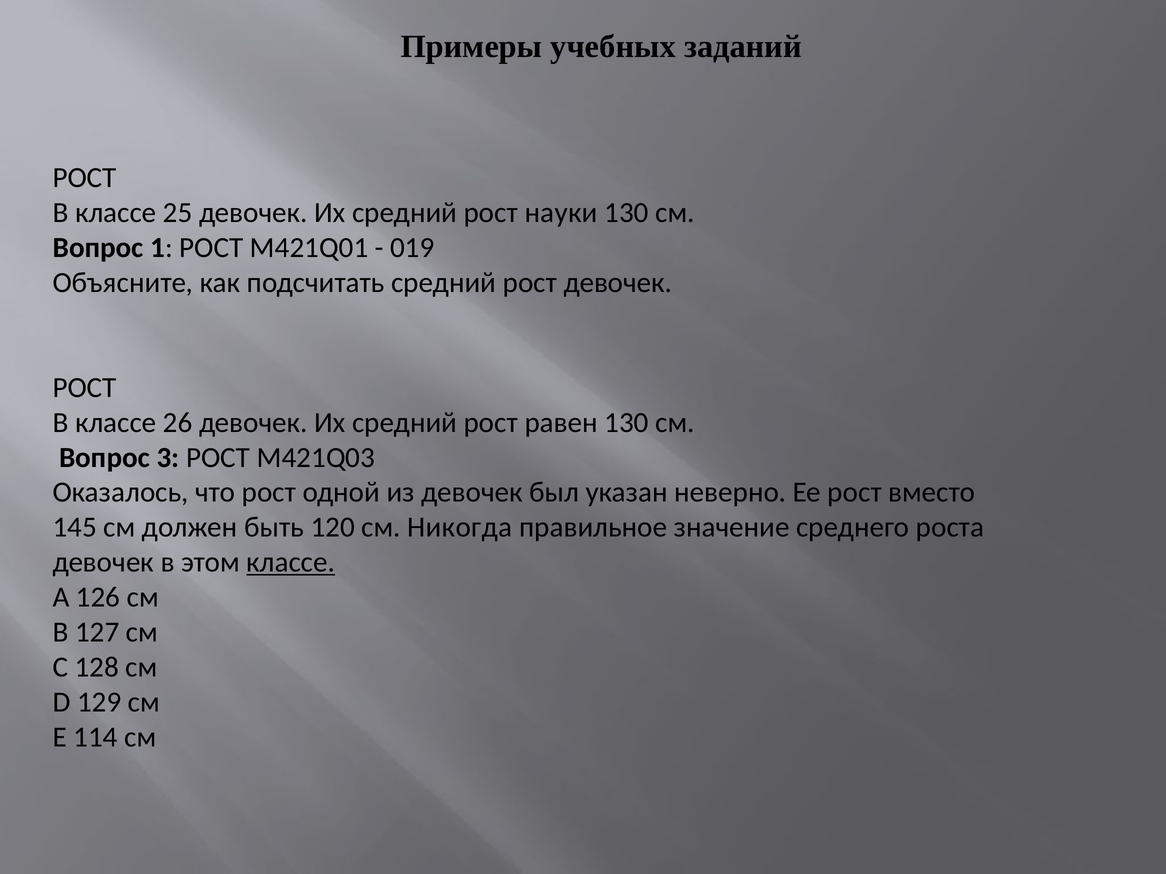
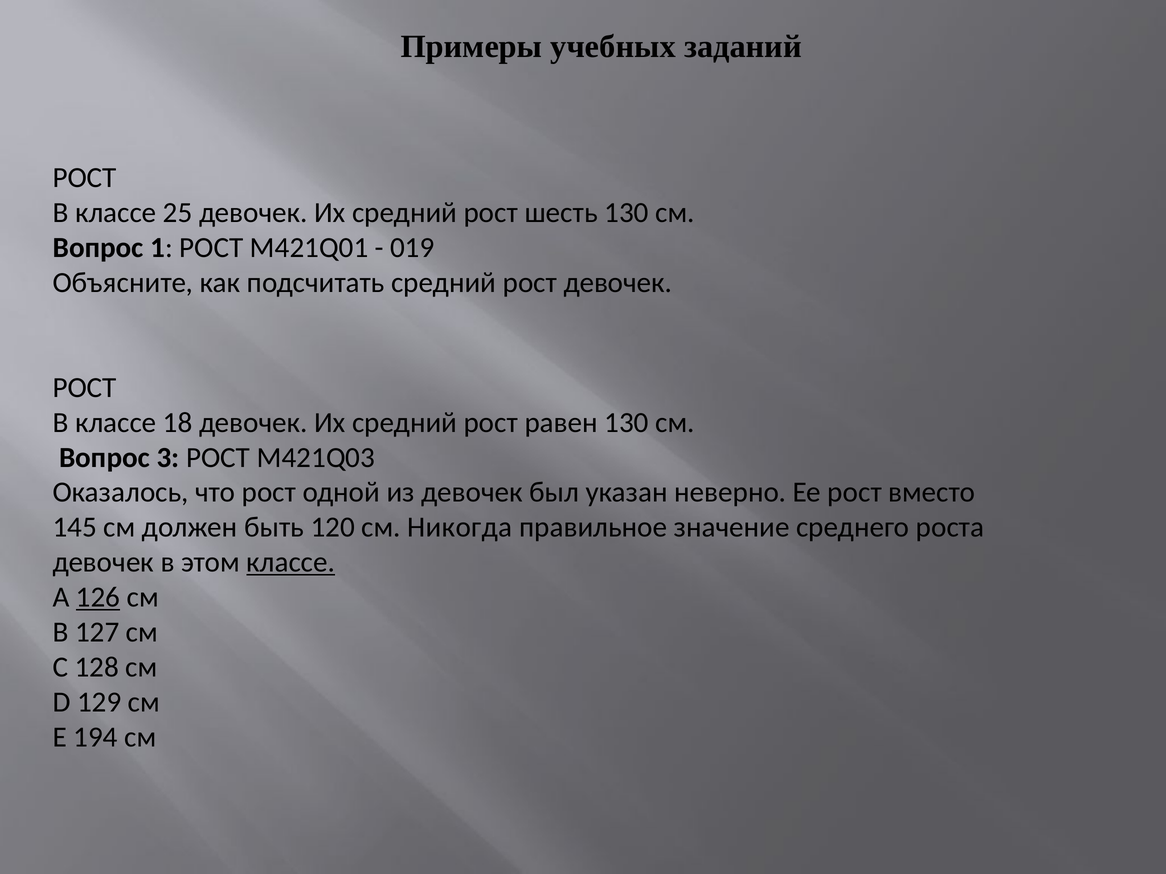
науки: науки -> шесть
26: 26 -> 18
126 underline: none -> present
114: 114 -> 194
